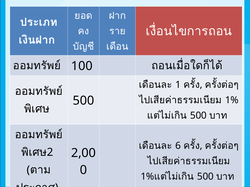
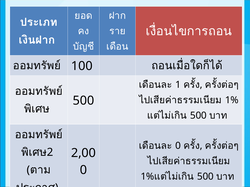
6 at (178, 146): 6 -> 0
